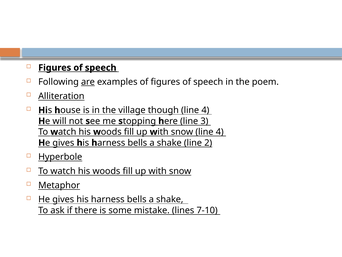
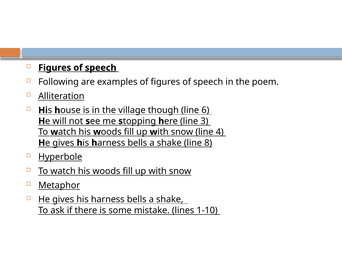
are underline: present -> none
though line 4: 4 -> 6
2: 2 -> 8
7-10: 7-10 -> 1-10
